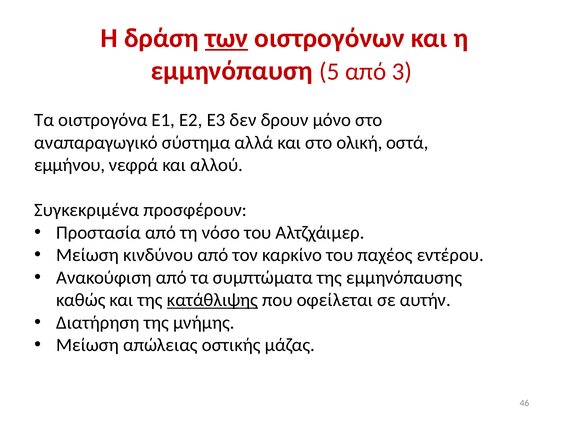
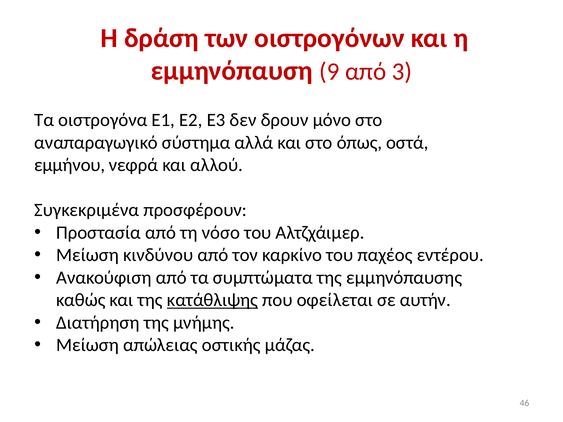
των underline: present -> none
5: 5 -> 9
ολική: ολική -> όπως
